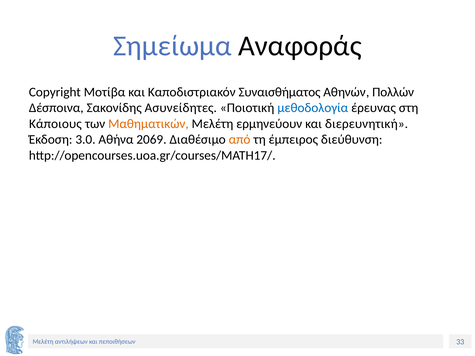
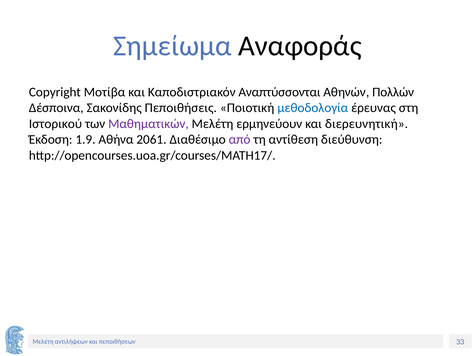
Συναισθήματος: Συναισθήματος -> Αναπτύσσονται
Ασυνείδητες: Ασυνείδητες -> Πεποιθήσεις
Κάποιους: Κάποιους -> Ιστορικού
Μαθηματικών colour: orange -> purple
3.0: 3.0 -> 1.9
2069: 2069 -> 2061
από colour: orange -> purple
έμπειρος: έμπειρος -> αντίθεση
